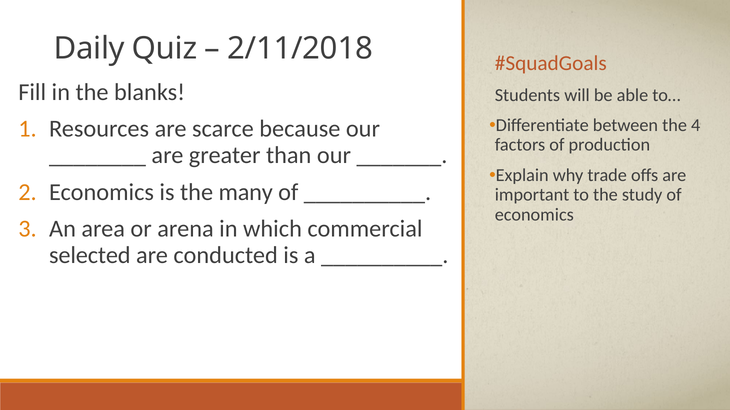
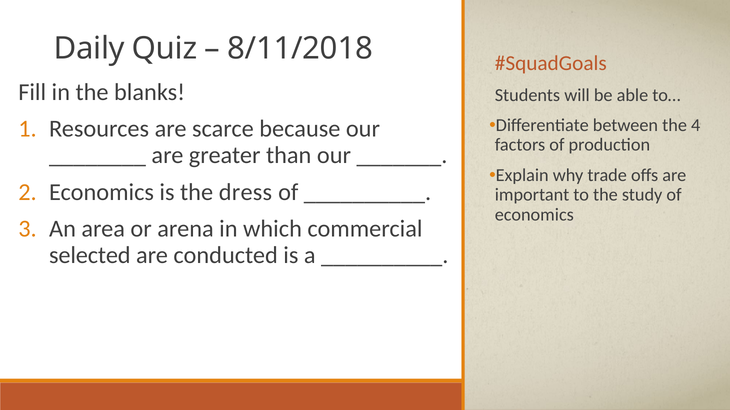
2/11/2018: 2/11/2018 -> 8/11/2018
many: many -> dress
